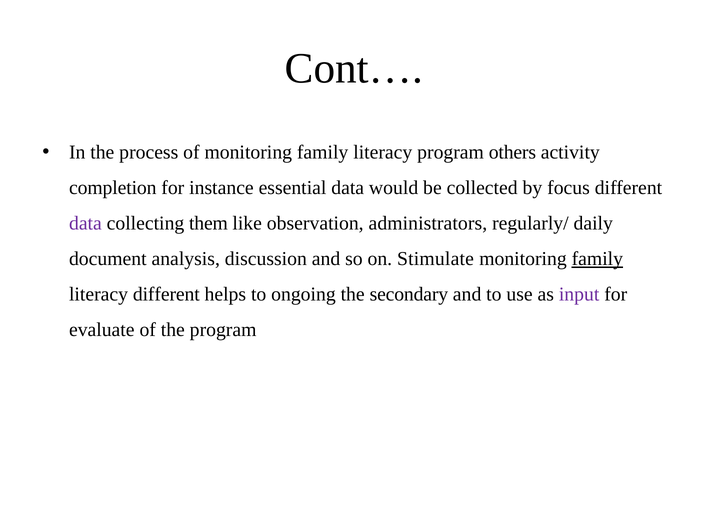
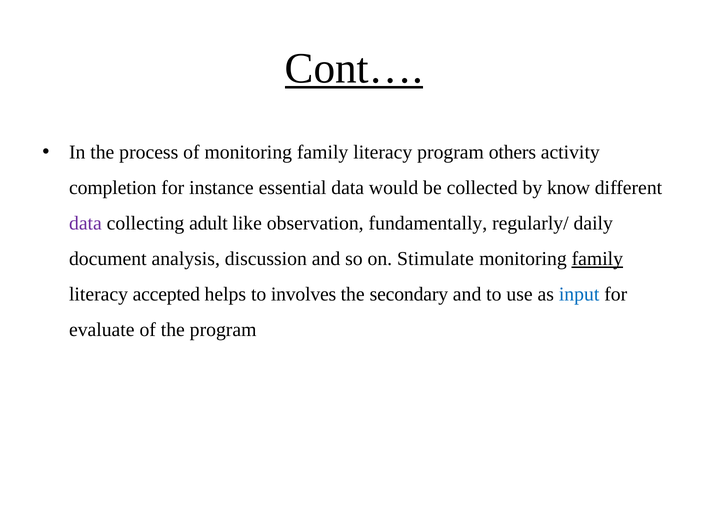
Cont… underline: none -> present
focus: focus -> know
them: them -> adult
administrators: administrators -> fundamentally
literacy different: different -> accepted
ongoing: ongoing -> involves
input colour: purple -> blue
